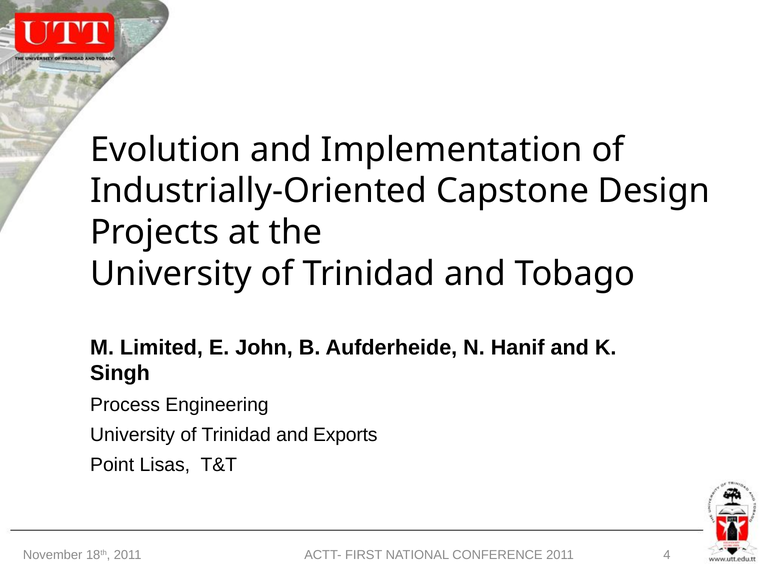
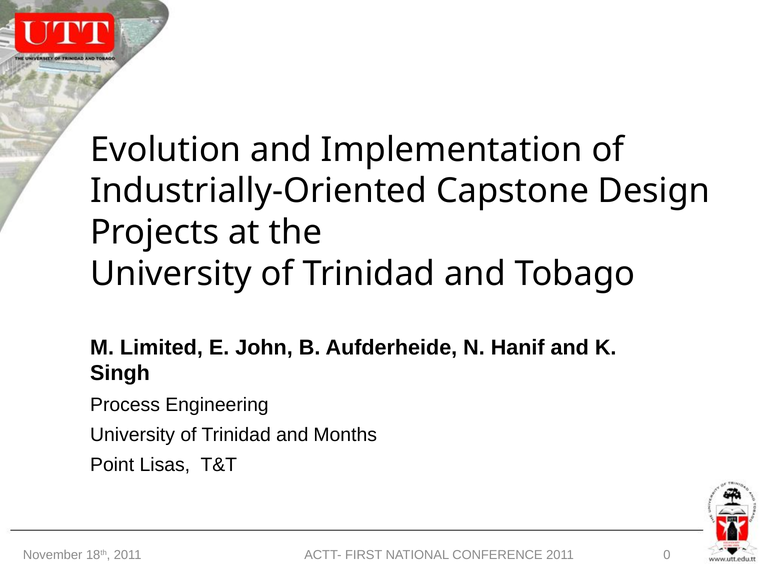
Exports: Exports -> Months
4: 4 -> 0
